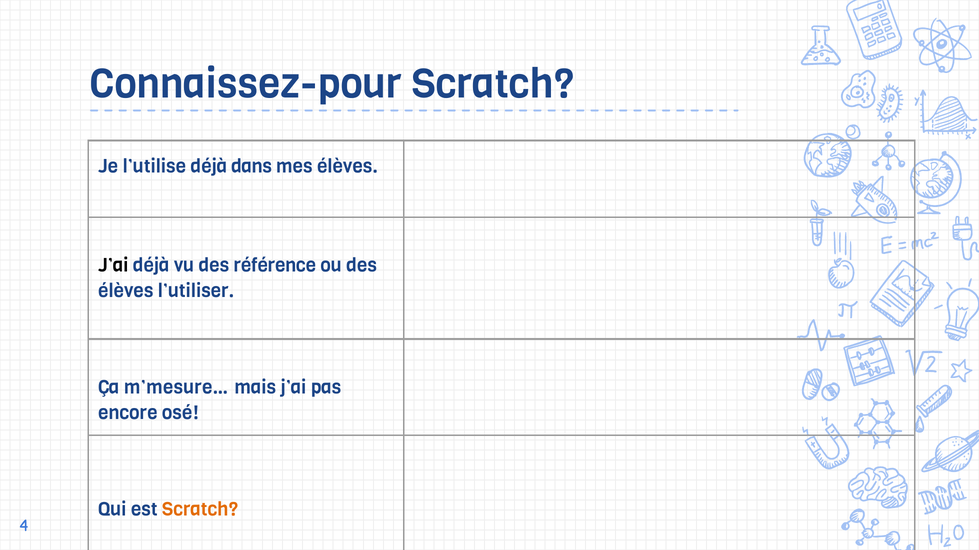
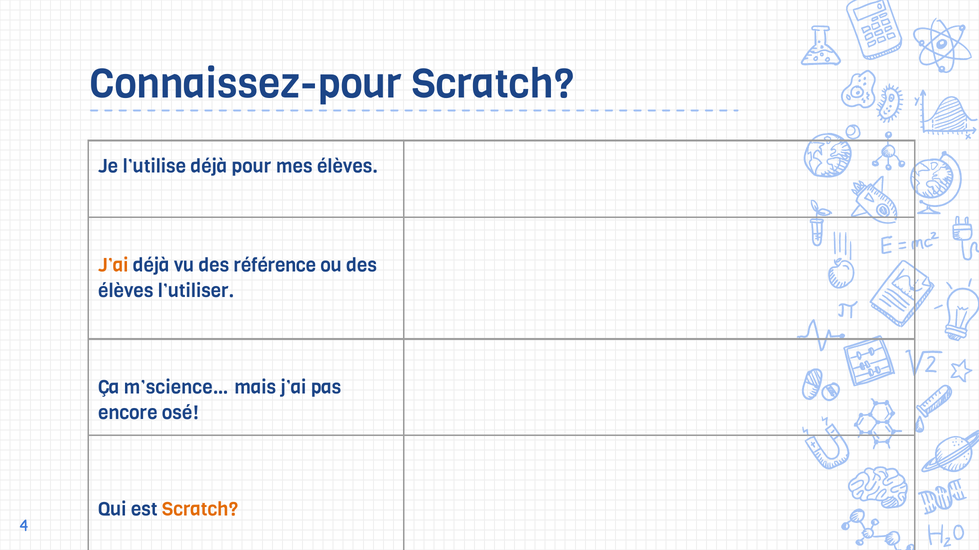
dans: dans -> pour
J’ai at (113, 266) colour: black -> orange
m’mesure…: m’mesure… -> m’science…
